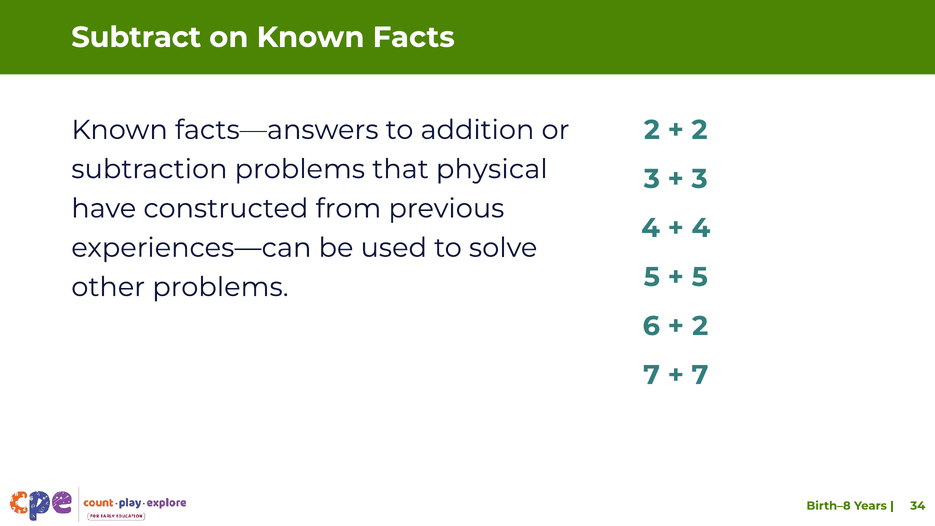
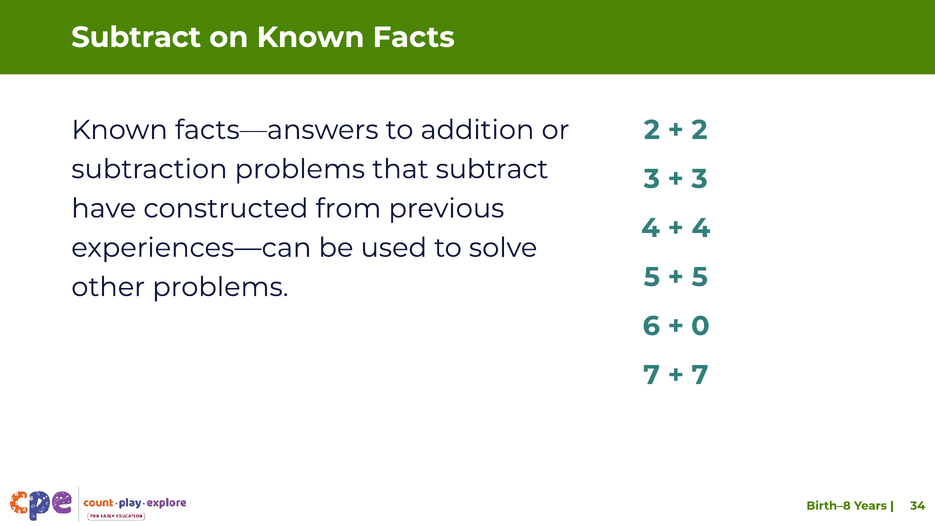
that physical: physical -> subtract
2 at (700, 326): 2 -> 0
